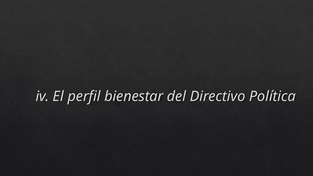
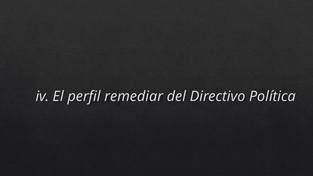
bienestar: bienestar -> remediar
